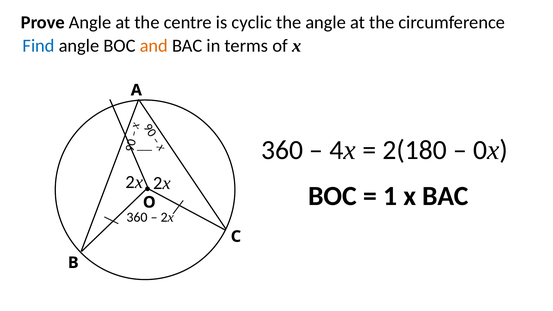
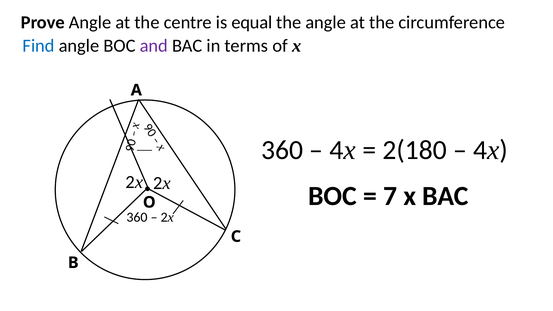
cyclic: cyclic -> equal
and colour: orange -> purple
0 at (480, 150): 0 -> 4
1: 1 -> 7
